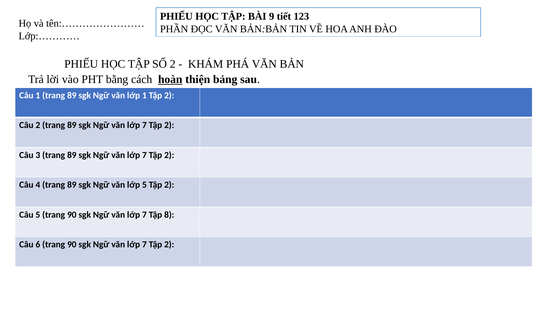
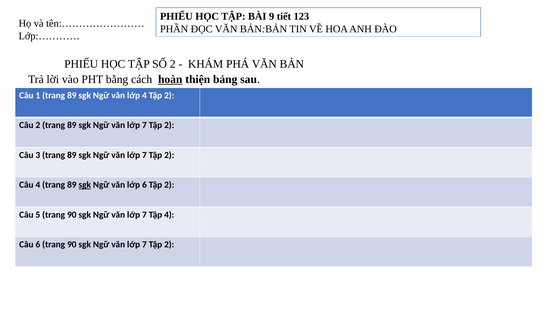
lớp 1: 1 -> 4
sgk at (85, 185) underline: none -> present
lớp 5: 5 -> 6
Tập 8: 8 -> 4
